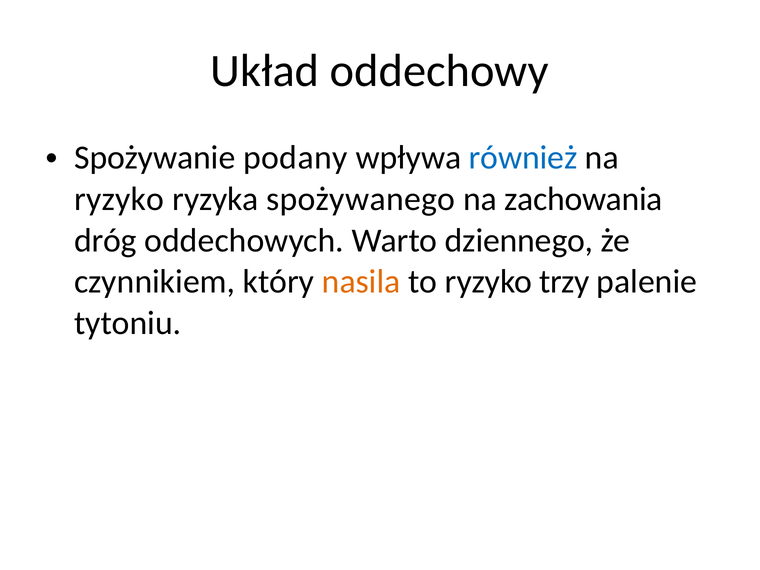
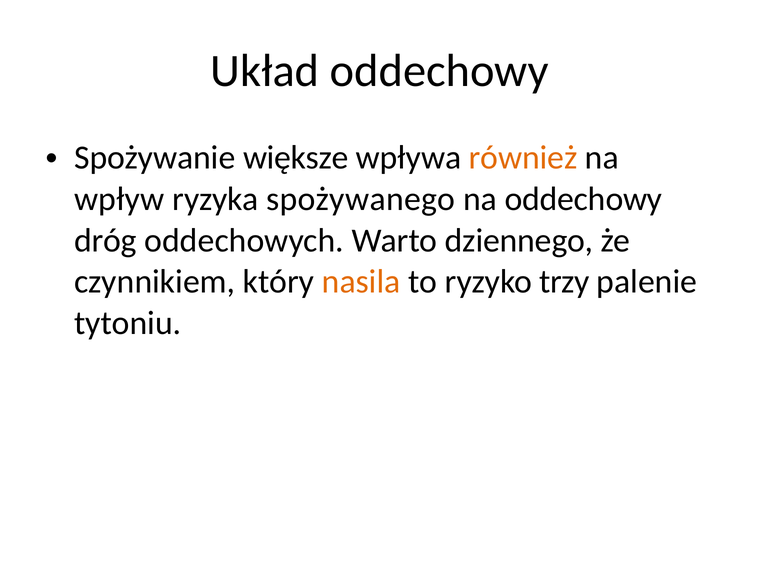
podany: podany -> większe
również colour: blue -> orange
ryzyko at (119, 199): ryzyko -> wpływ
na zachowania: zachowania -> oddechowy
